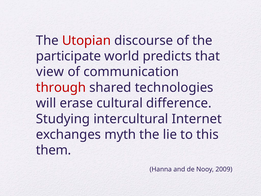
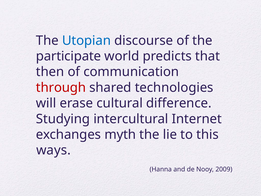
Utopian colour: red -> blue
view: view -> then
them: them -> ways
